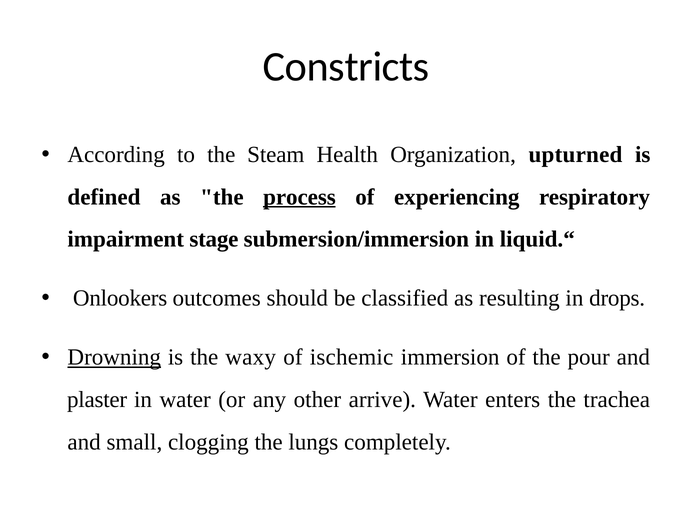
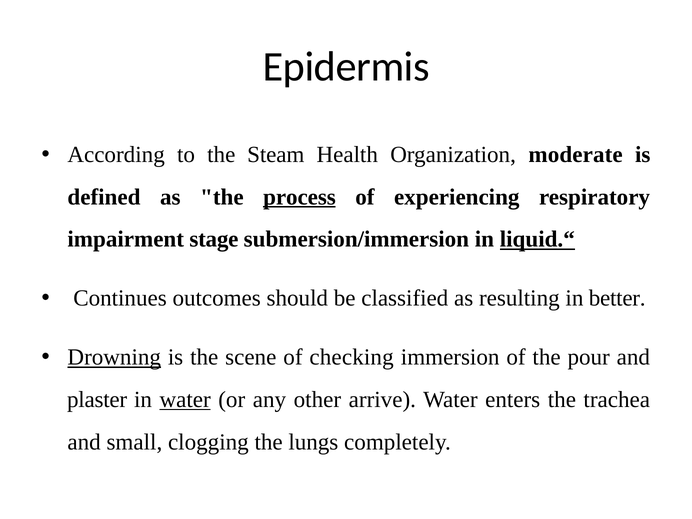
Constricts: Constricts -> Epidermis
upturned: upturned -> moderate
liquid.“ underline: none -> present
Onlookers: Onlookers -> Continues
drops: drops -> better
waxy: waxy -> scene
ischemic: ischemic -> checking
water at (185, 400) underline: none -> present
